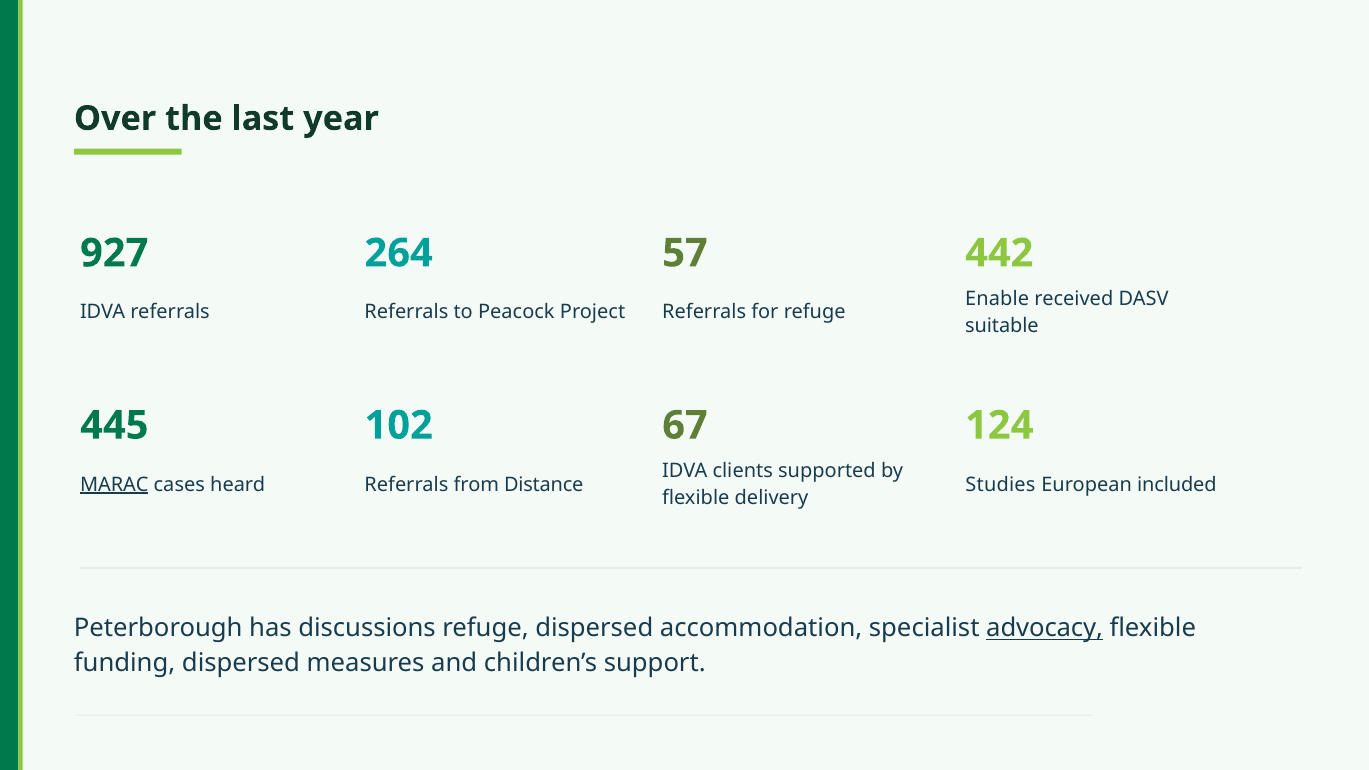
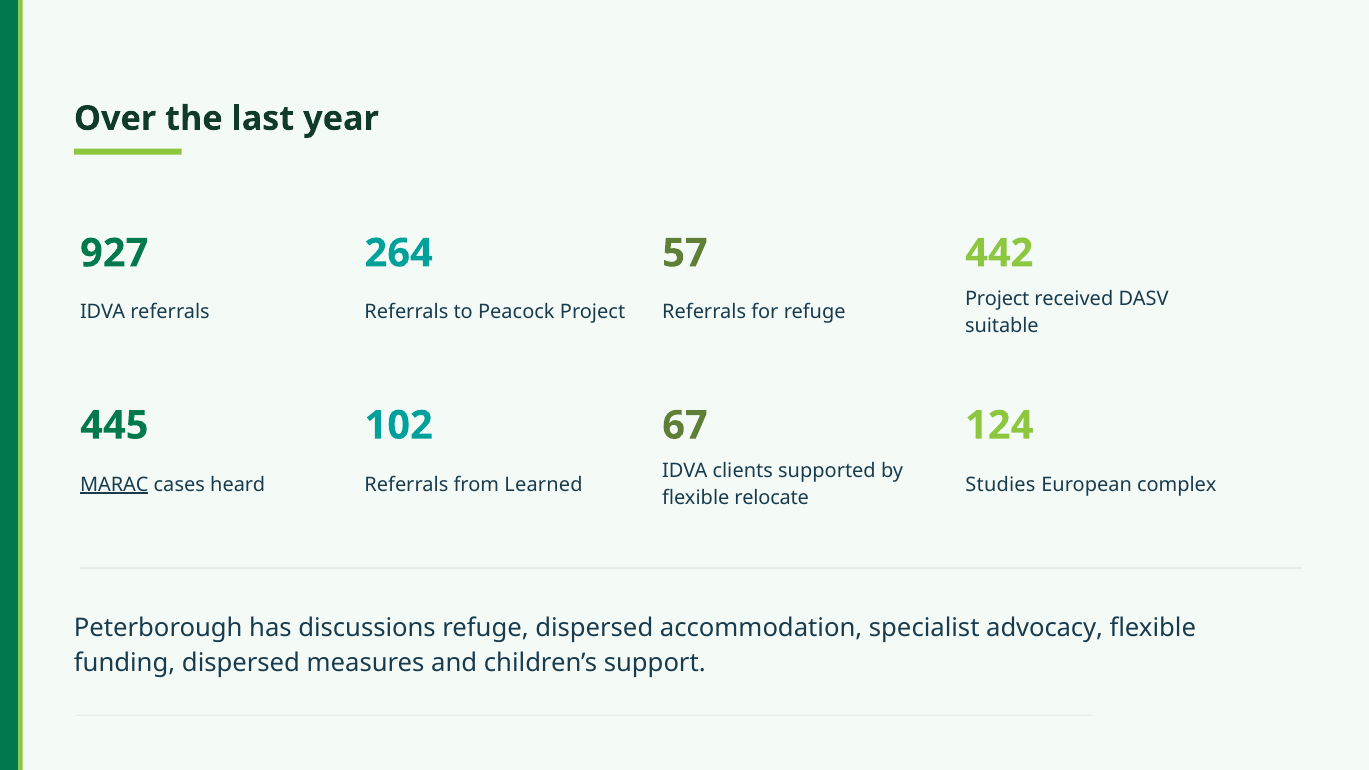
Enable at (997, 299): Enable -> Project
Distance: Distance -> Learned
included: included -> complex
delivery: delivery -> relocate
advocacy underline: present -> none
